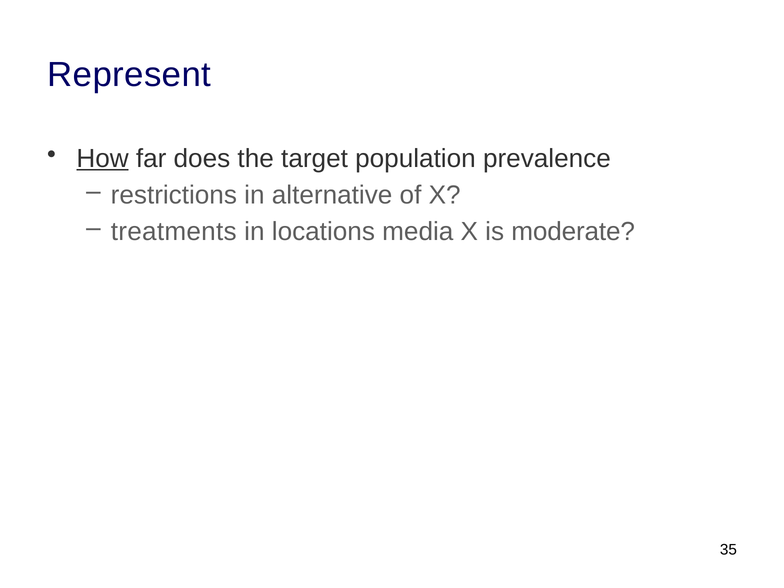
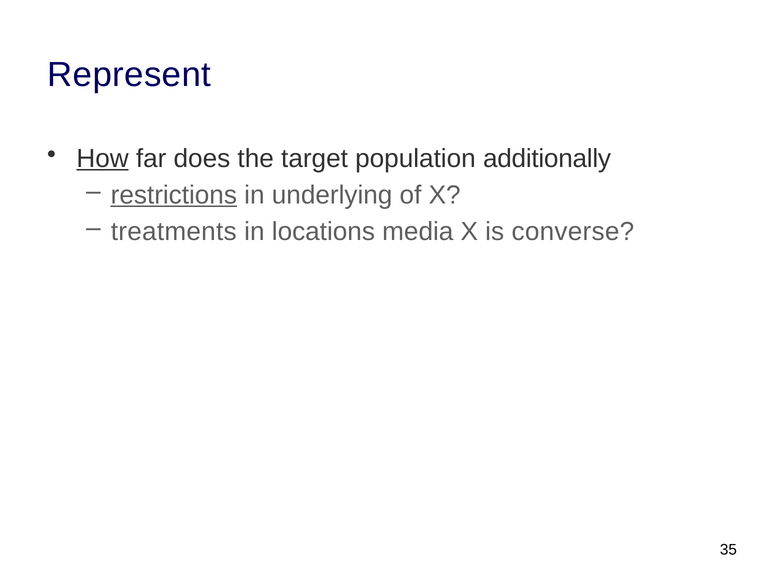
prevalence: prevalence -> additionally
restrictions underline: none -> present
alternative: alternative -> underlying
moderate: moderate -> converse
